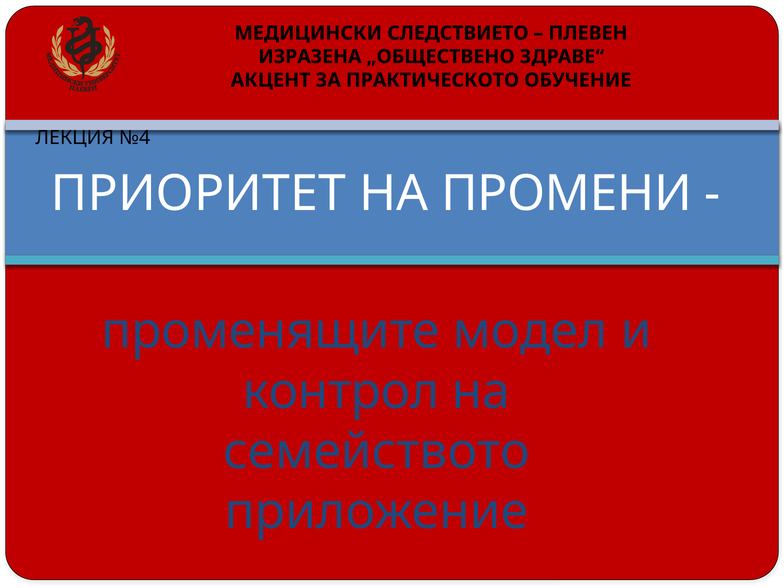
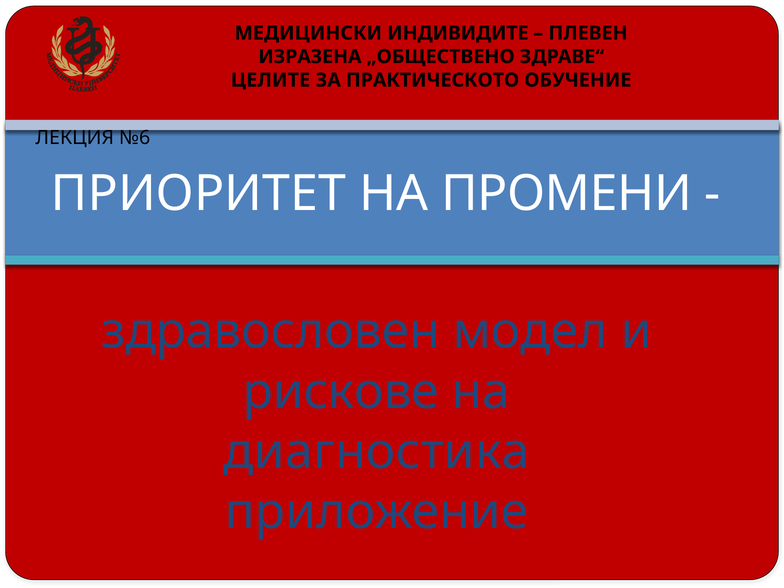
СЛЕДСТВИЕТО: СЛЕДСТВИЕТО -> ИНДИВИДИТЕ
АКЦЕНТ: АКЦЕНТ -> ЦЕЛИТЕ
№4: №4 -> №6
променящите: променящите -> здравословен
контрол: контрол -> рискове
семейството: семейството -> диагностика
